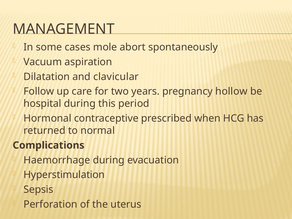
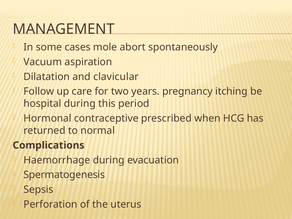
hollow: hollow -> itching
Hyperstimulation: Hyperstimulation -> Spermatogenesis
